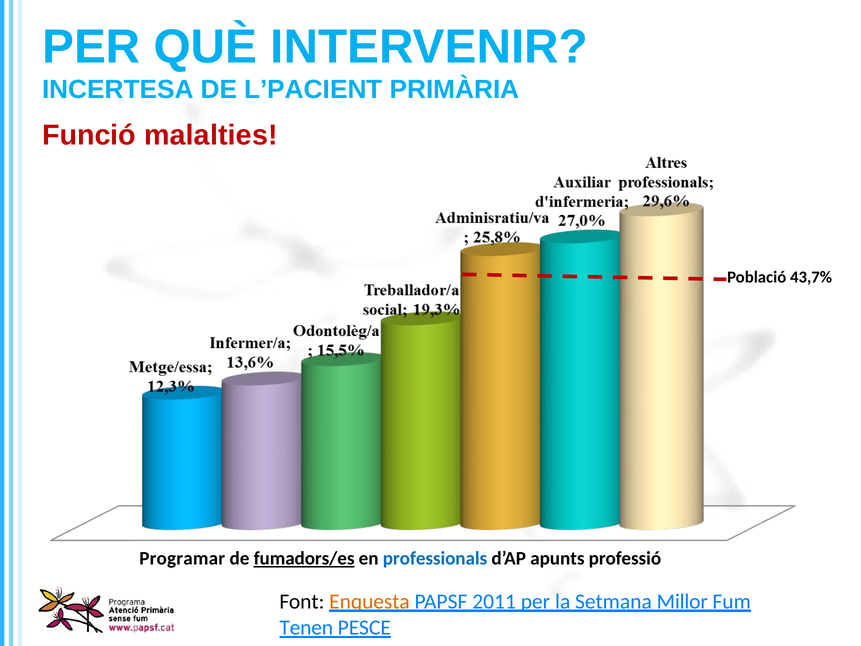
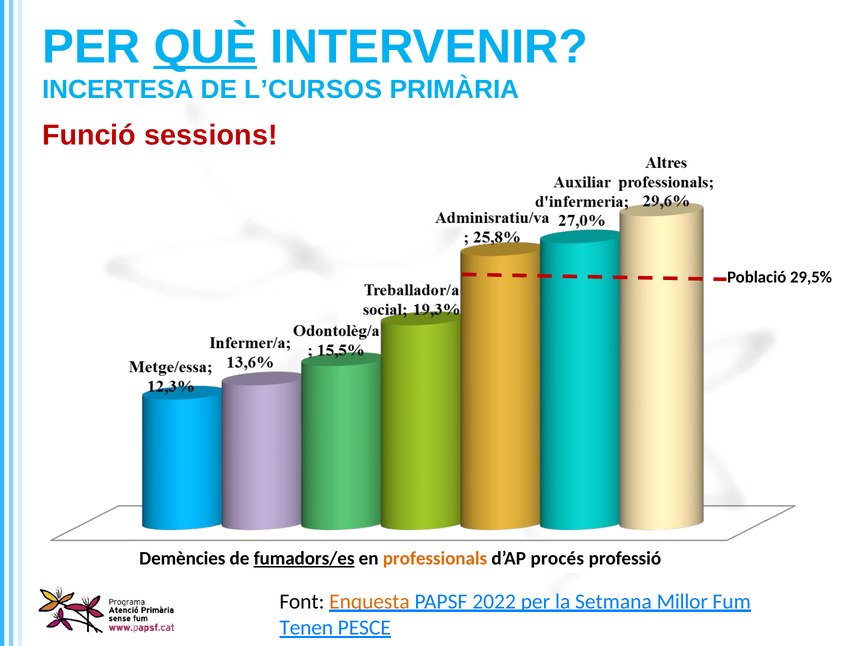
QUÈ underline: none -> present
L’PACIENT: L’PACIENT -> L’CURSOS
malalties: malalties -> sessions
43,7%: 43,7% -> 29,5%
Programar: Programar -> Demències
professionals colour: blue -> orange
apunts: apunts -> procés
2011: 2011 -> 2022
